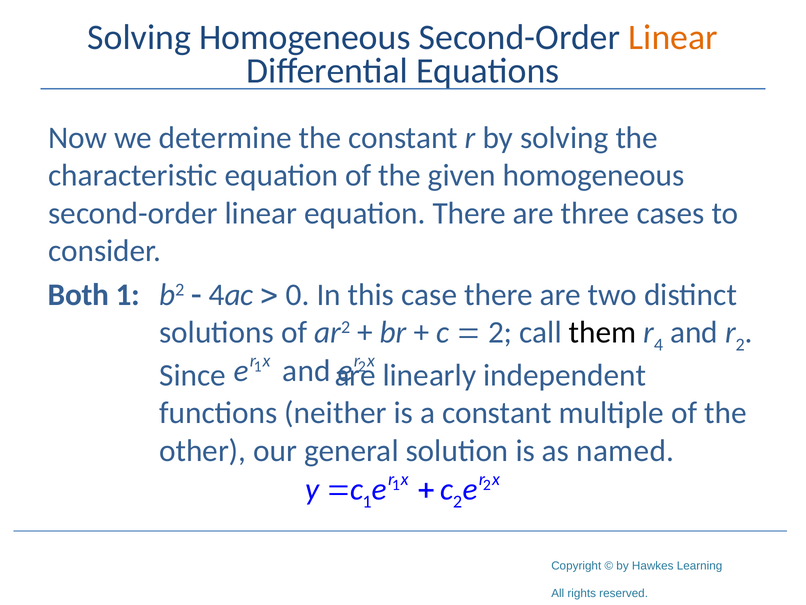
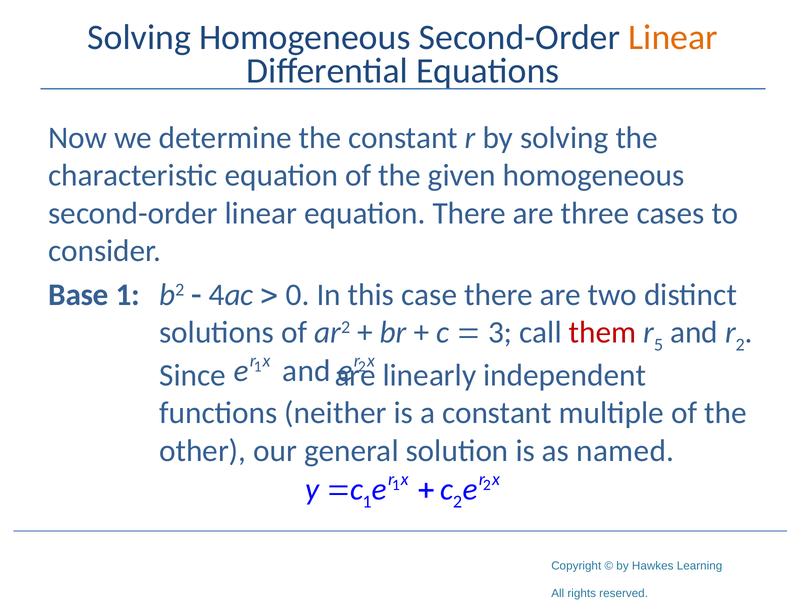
Both: Both -> Base
2 at (500, 332): 2 -> 3
them colour: black -> red
4: 4 -> 5
